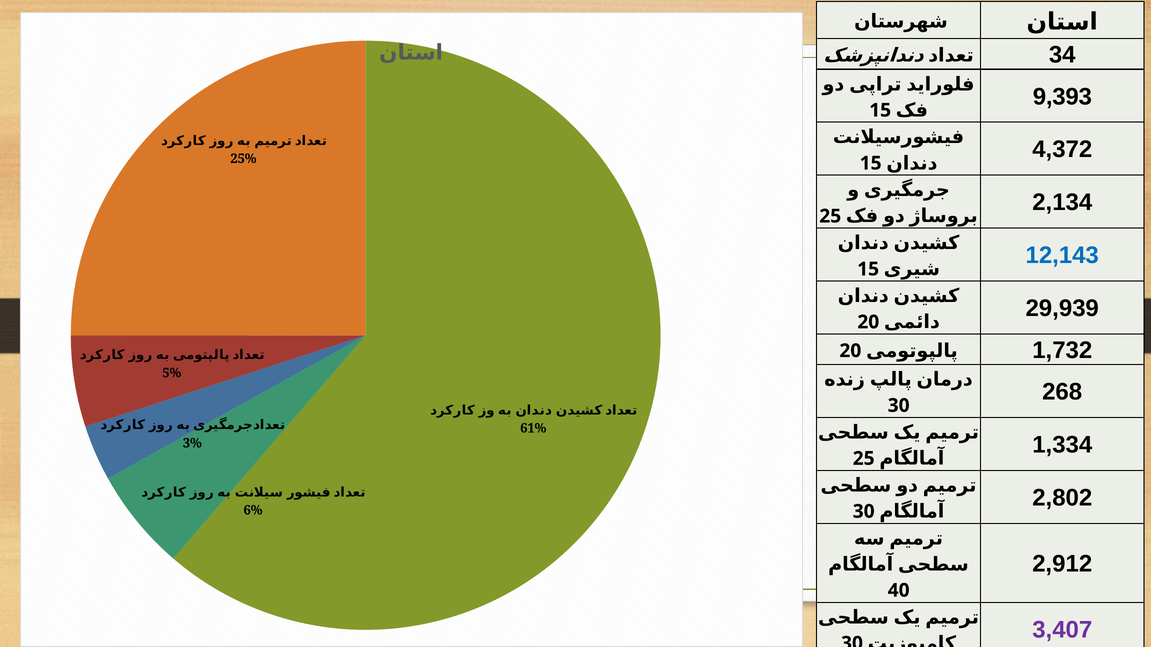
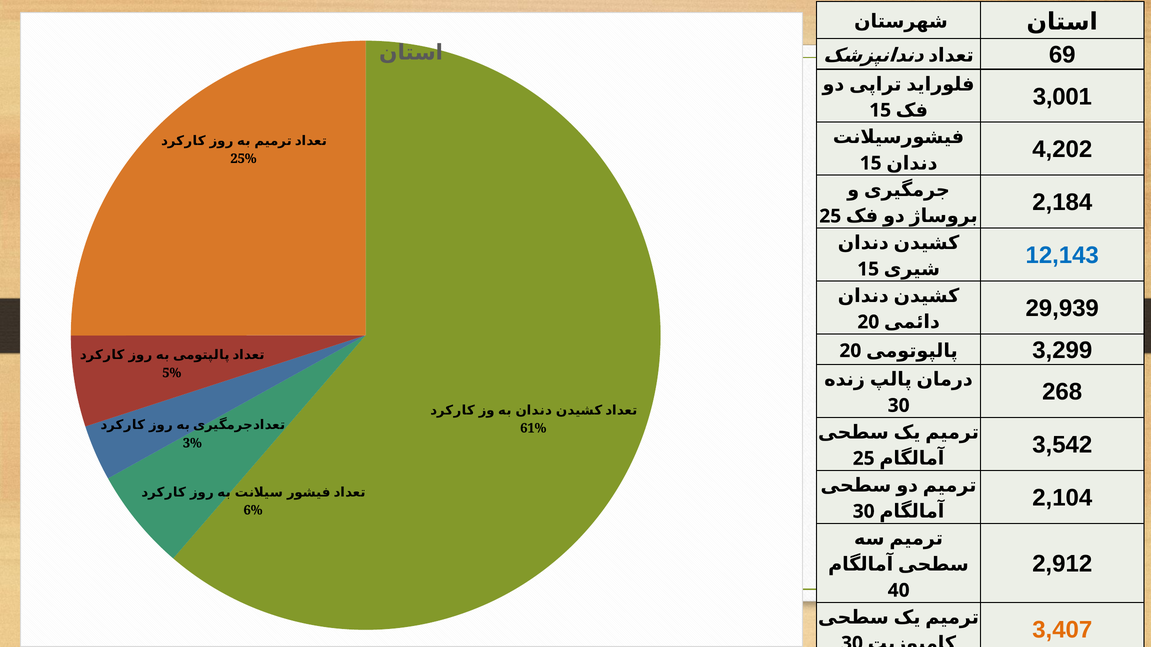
34: 34 -> 69
9,393: 9,393 -> 3,001
4,372: 4,372 -> 4,202
2,134: 2,134 -> 2,184
1,732: 1,732 -> 3,299
1,334: 1,334 -> 3,542
2,802: 2,802 -> 2,104
3,407 colour: purple -> orange
